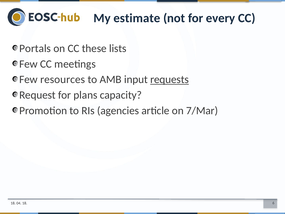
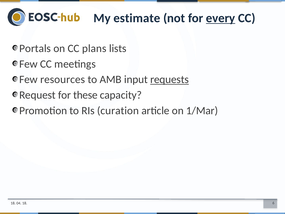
every underline: none -> present
these: these -> plans
plans: plans -> these
agencies: agencies -> curation
7/Mar: 7/Mar -> 1/Mar
